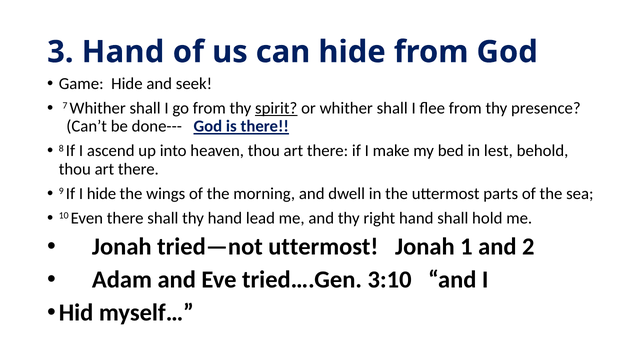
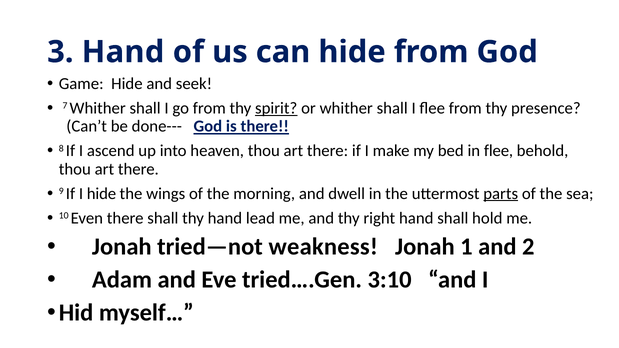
in lest: lest -> flee
parts underline: none -> present
tried—not uttermost: uttermost -> weakness
